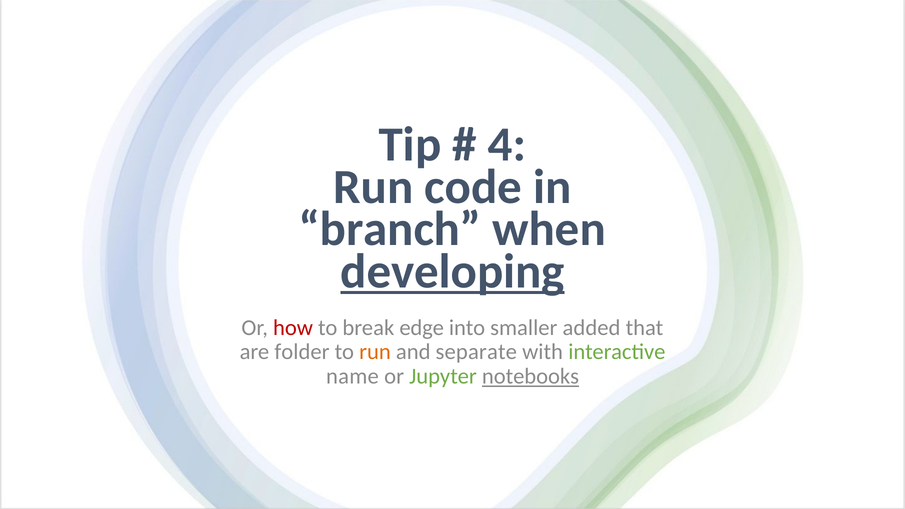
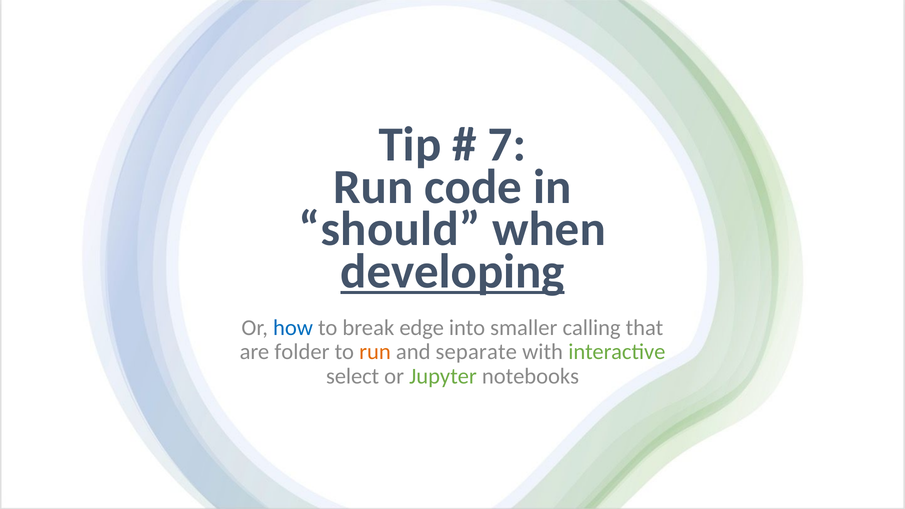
4: 4 -> 7
branch: branch -> should
how colour: red -> blue
added: added -> calling
name: name -> select
notebooks underline: present -> none
